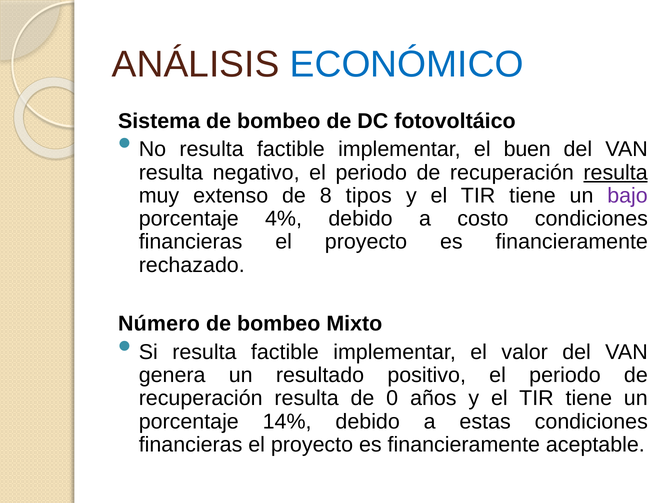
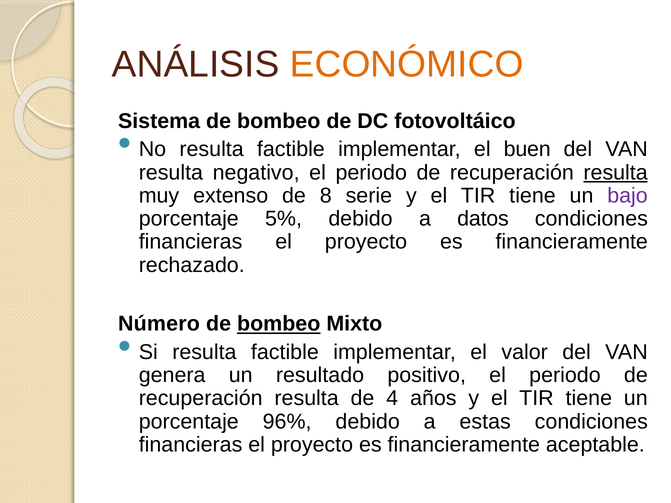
ECONÓMICO colour: blue -> orange
tipos: tipos -> serie
4%: 4% -> 5%
costo: costo -> datos
bombeo at (279, 324) underline: none -> present
0: 0 -> 4
14%: 14% -> 96%
